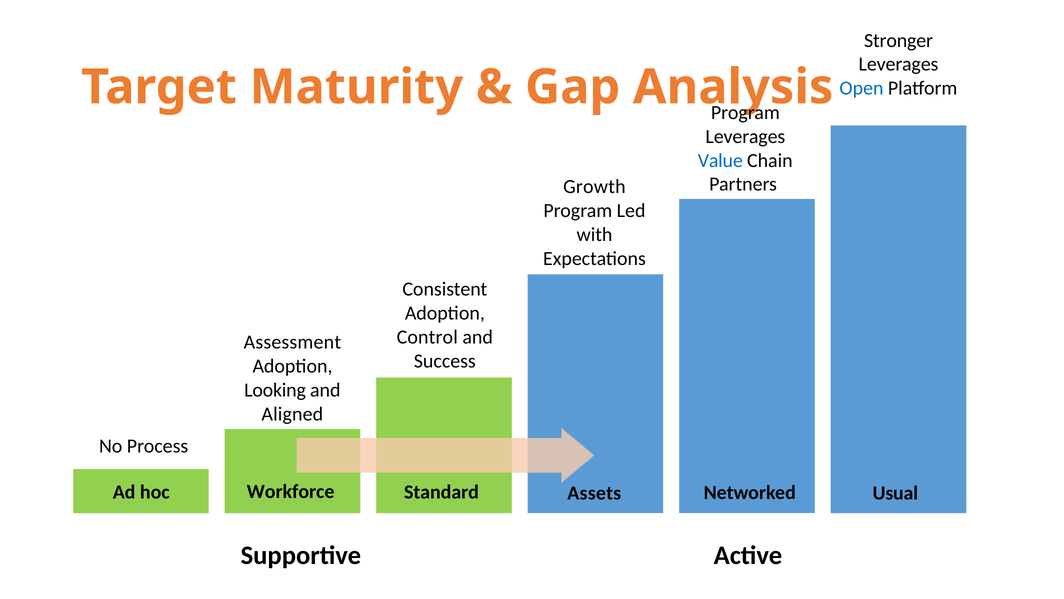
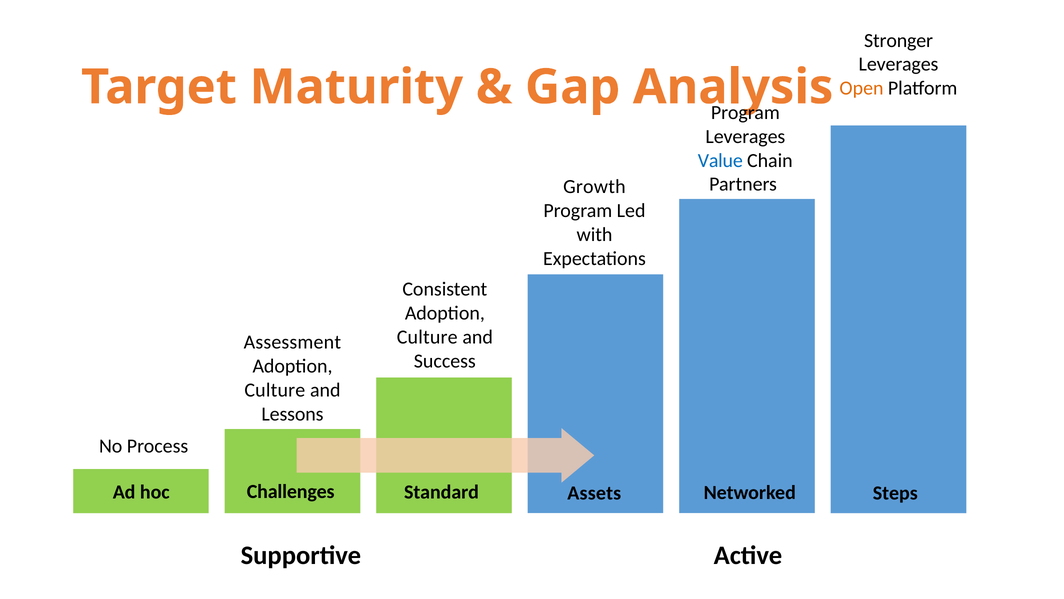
Open colour: blue -> orange
Control at (427, 337): Control -> Culture
Looking at (275, 390): Looking -> Culture
Aligned: Aligned -> Lessons
Workforce: Workforce -> Challenges
Usual: Usual -> Steps
